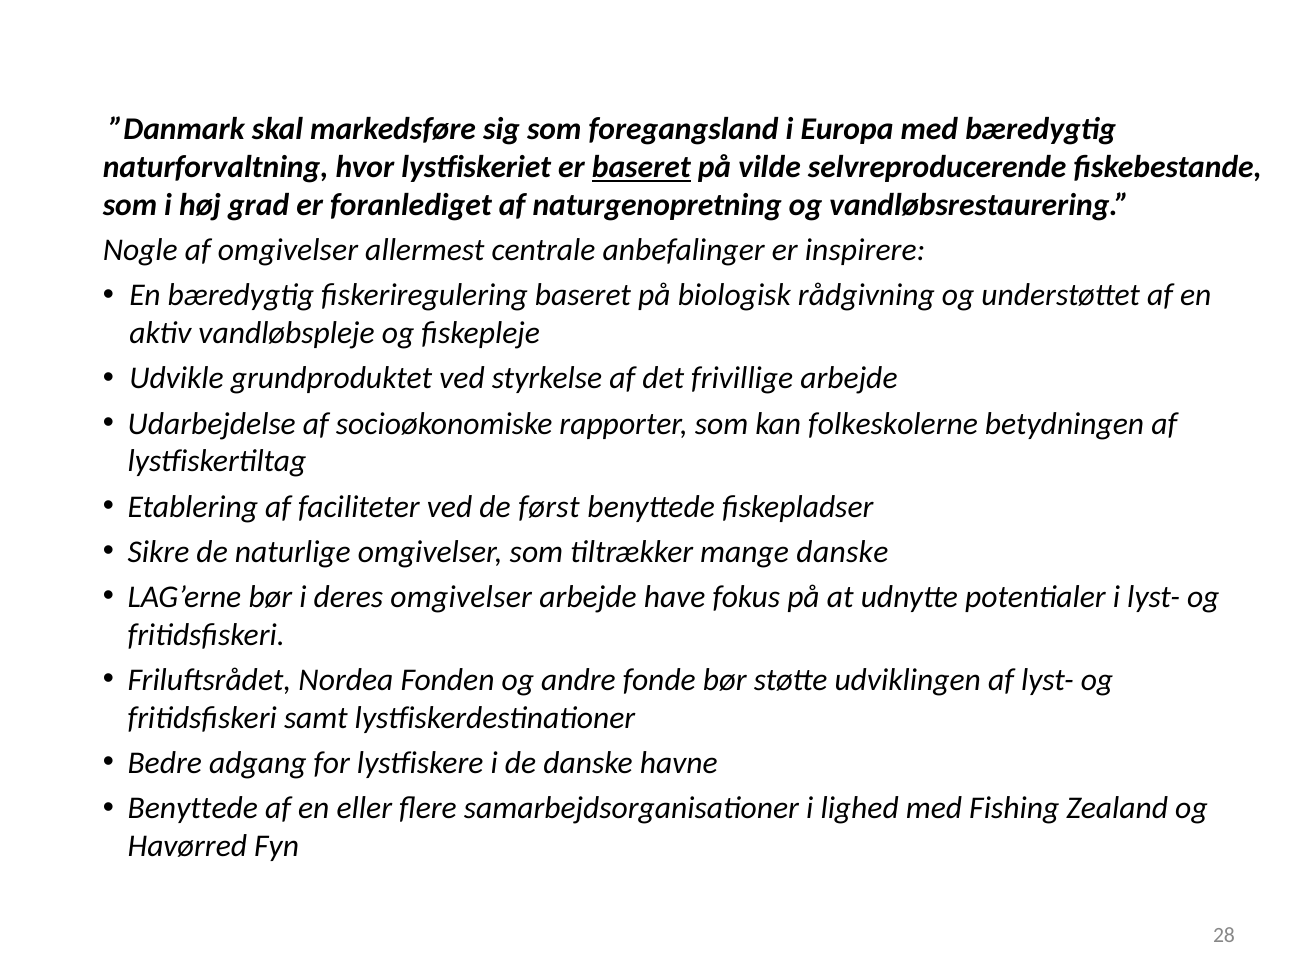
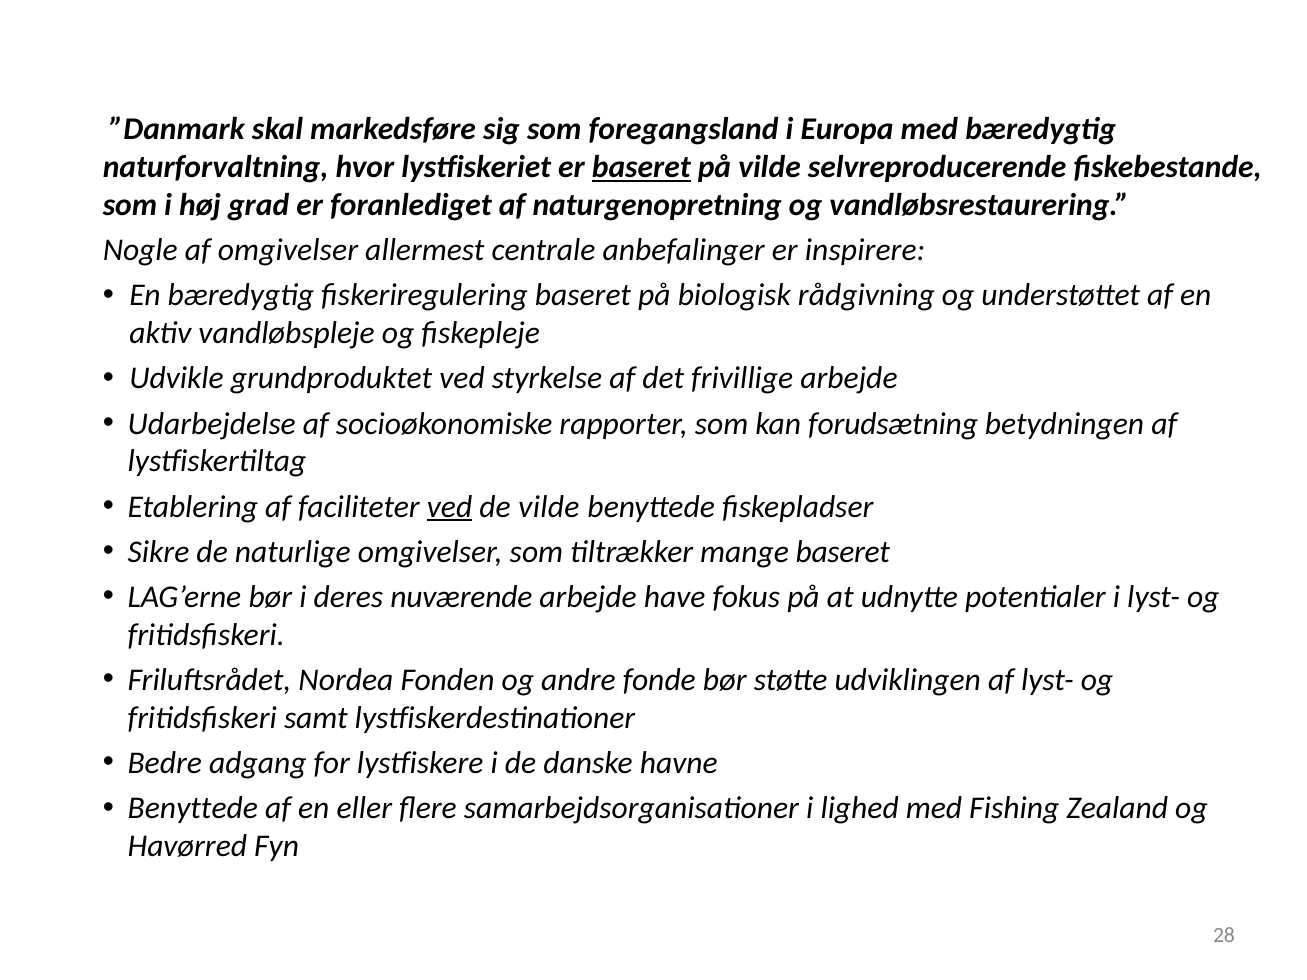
folkeskolerne: folkeskolerne -> forudsætning
ved at (450, 507) underline: none -> present
de først: først -> vilde
mange danske: danske -> baseret
deres omgivelser: omgivelser -> nuværende
